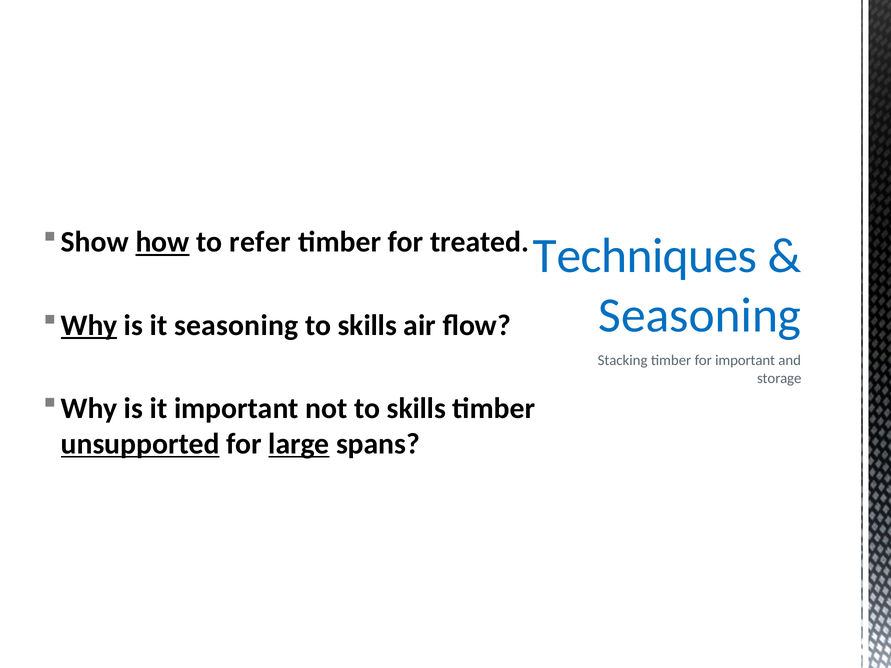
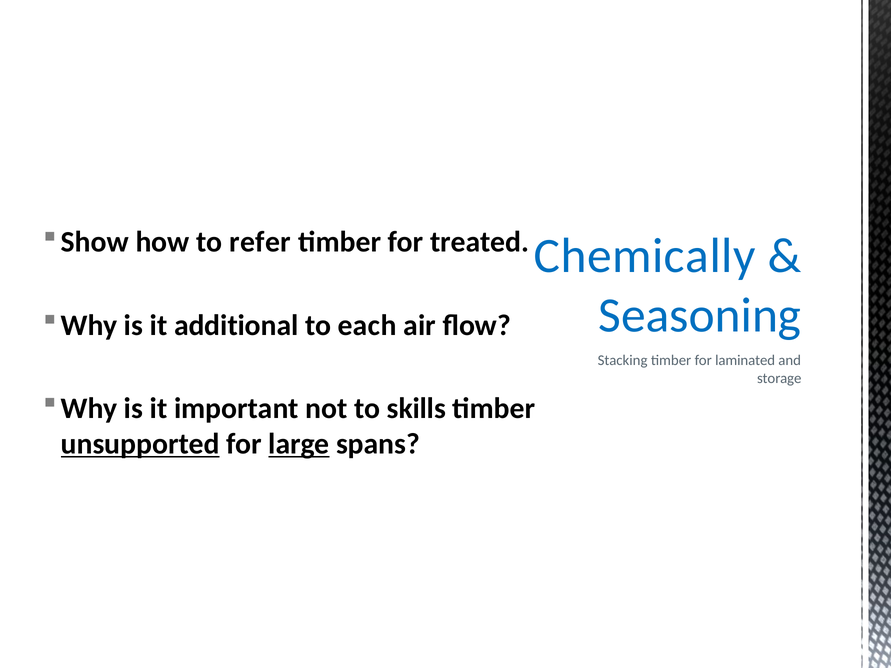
how underline: present -> none
Techniques: Techniques -> Chemically
Why at (89, 325) underline: present -> none
it seasoning: seasoning -> additional
skills at (367, 325): skills -> each
for important: important -> laminated
